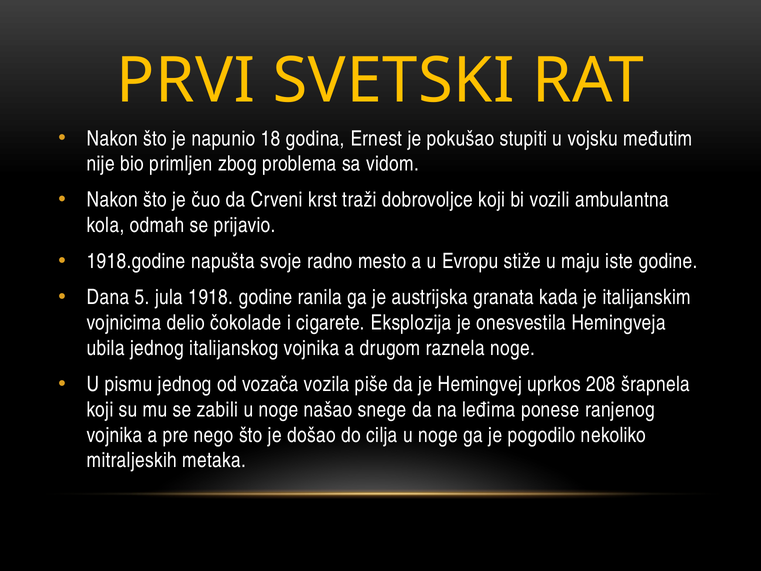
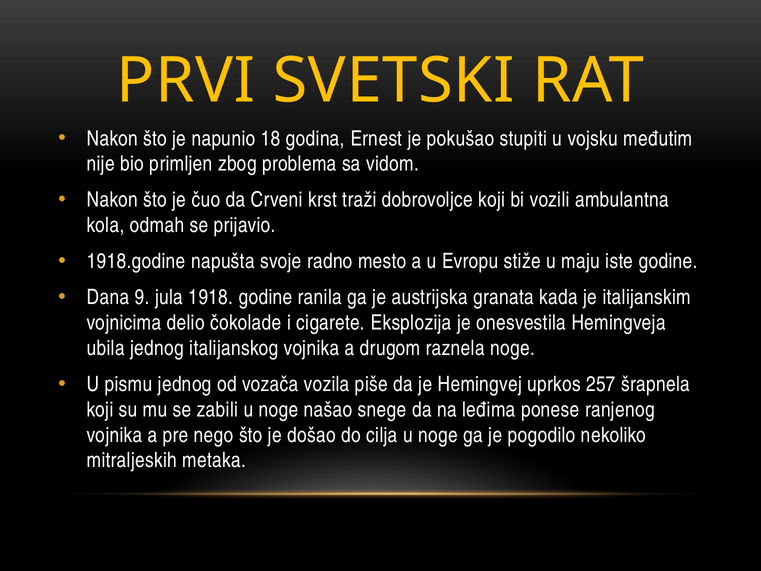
5: 5 -> 9
208: 208 -> 257
